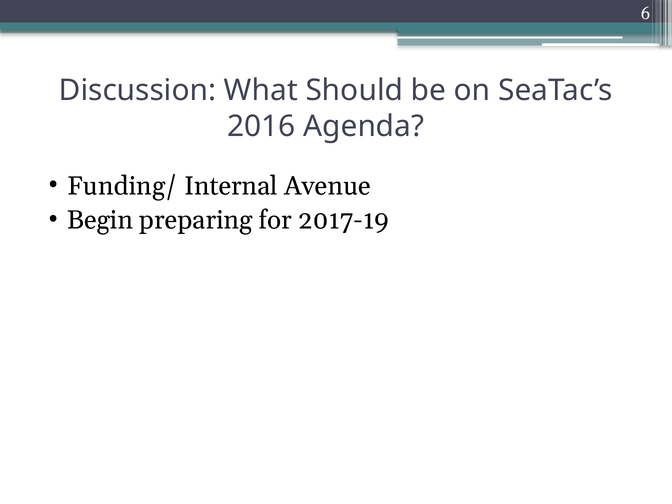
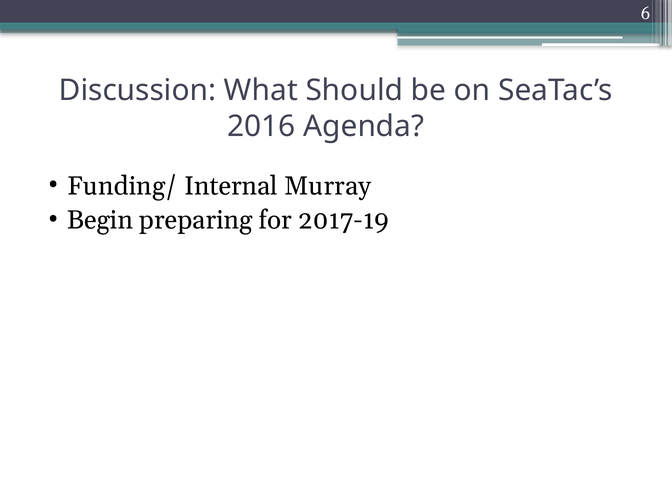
Avenue: Avenue -> Murray
